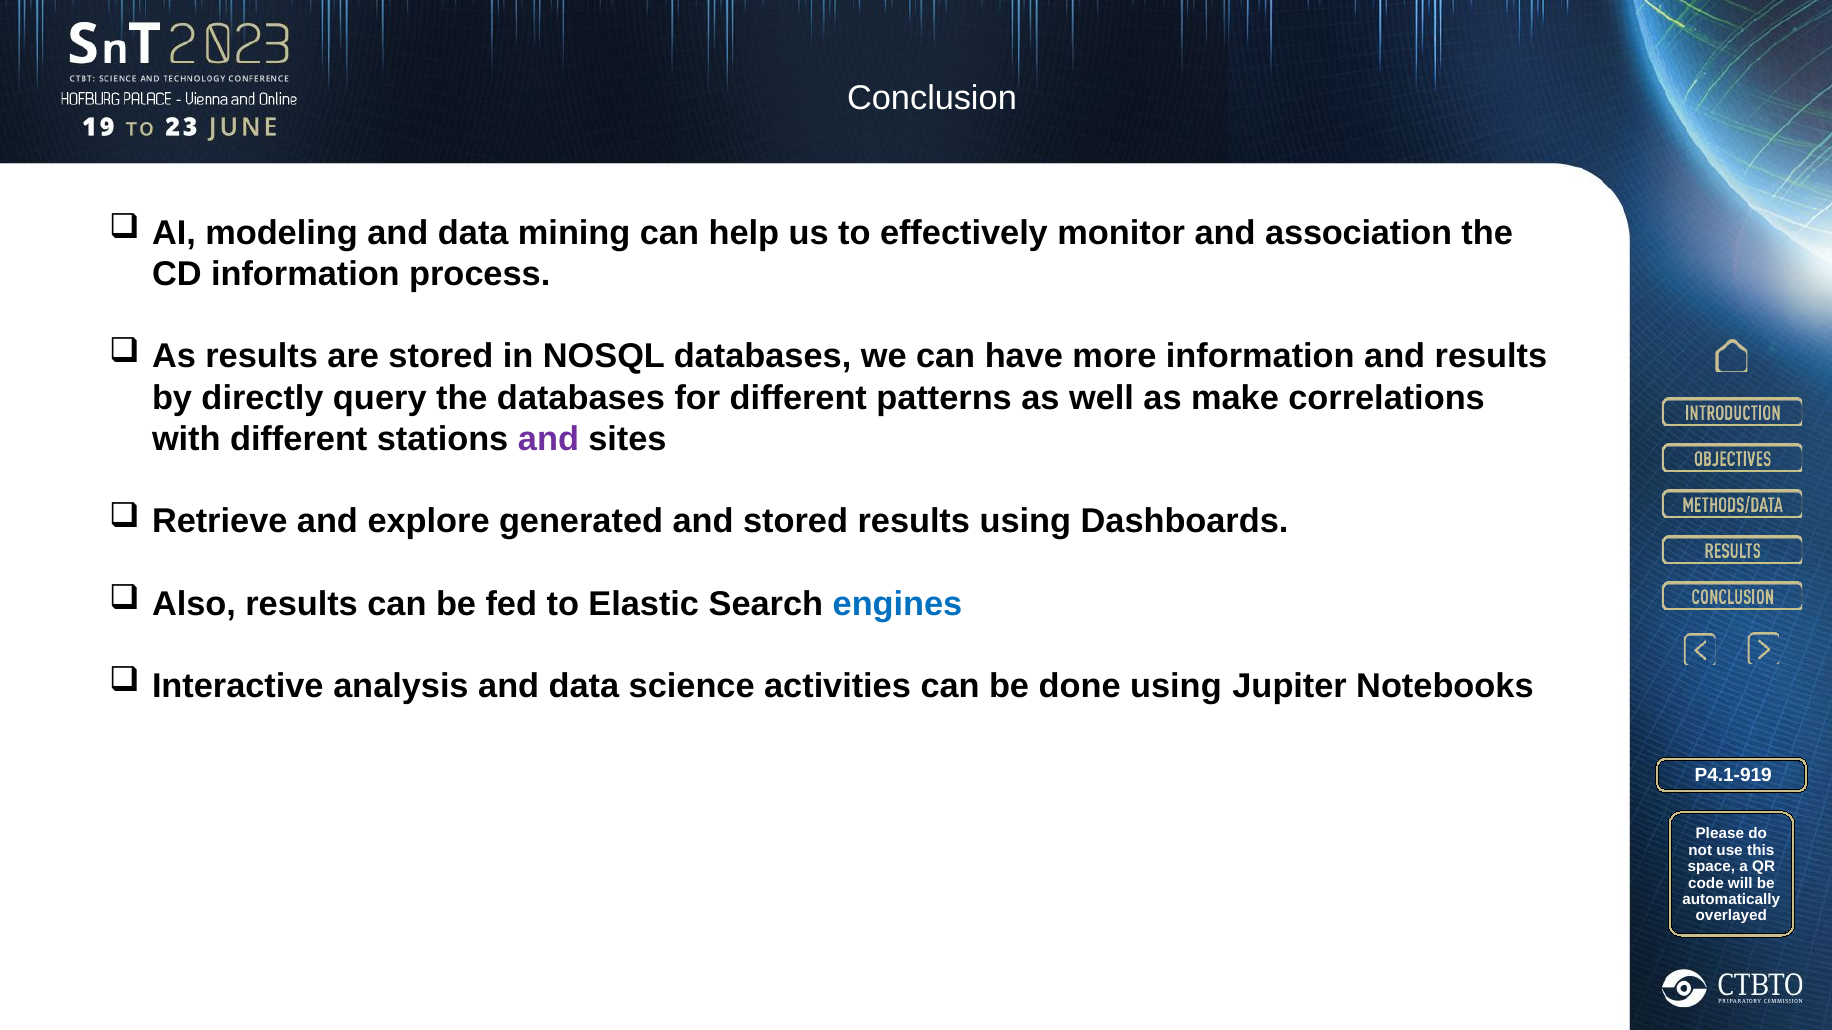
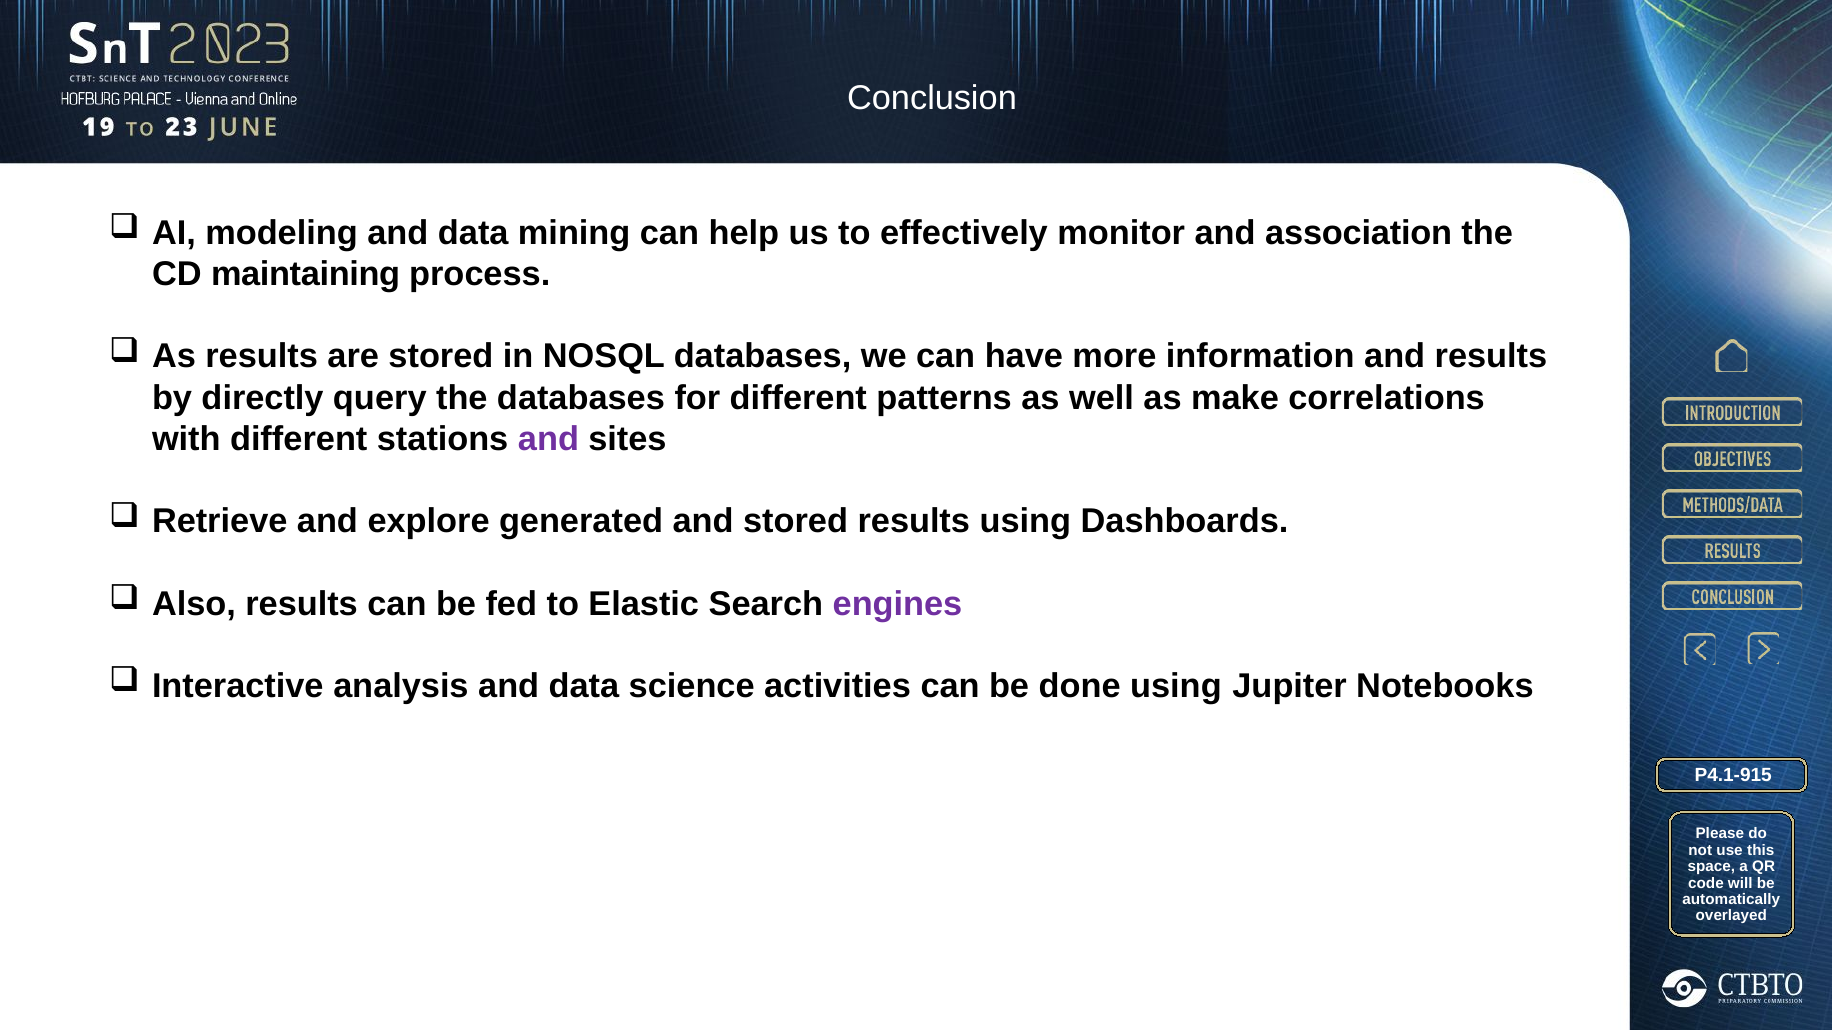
CD information: information -> maintaining
engines colour: blue -> purple
P4.1-919: P4.1-919 -> P4.1-915
